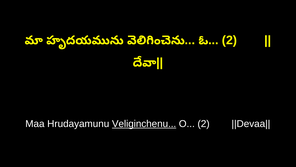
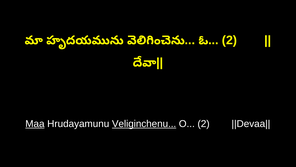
Maa underline: none -> present
